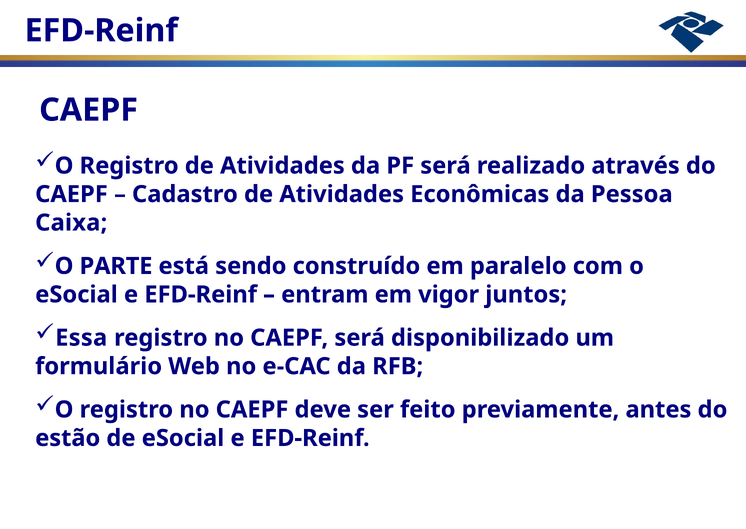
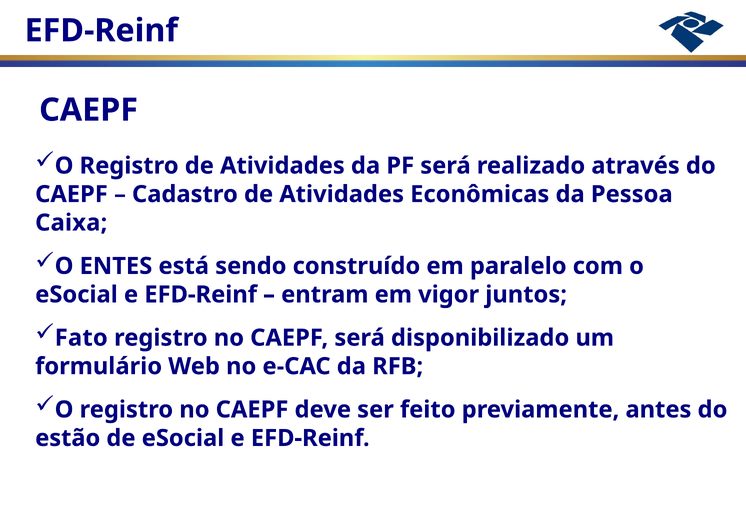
PARTE: PARTE -> ENTES
Essa: Essa -> Fato
